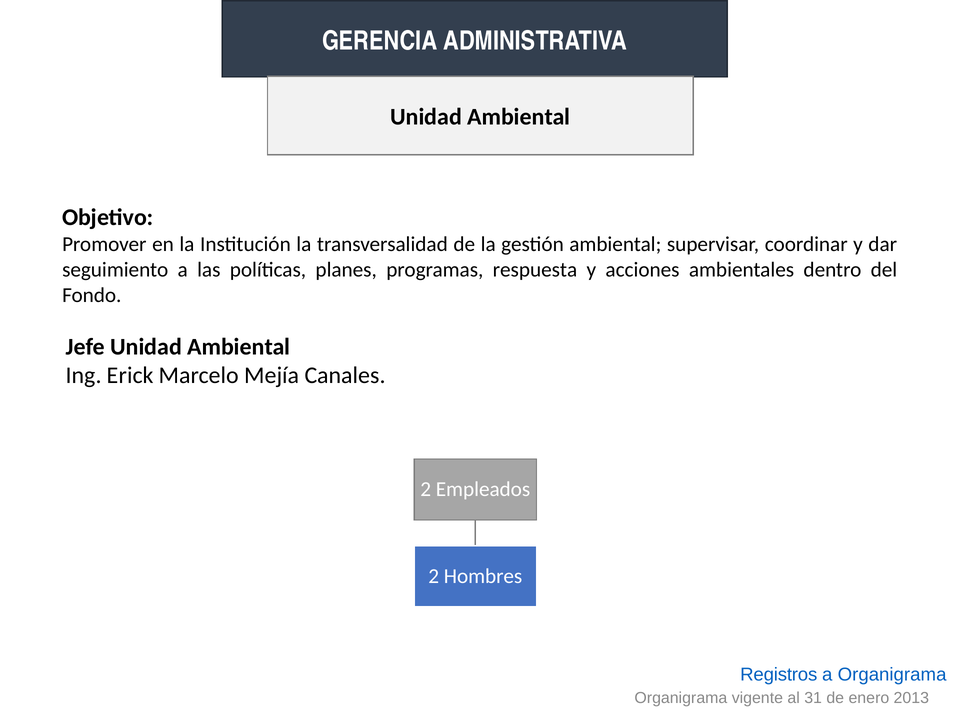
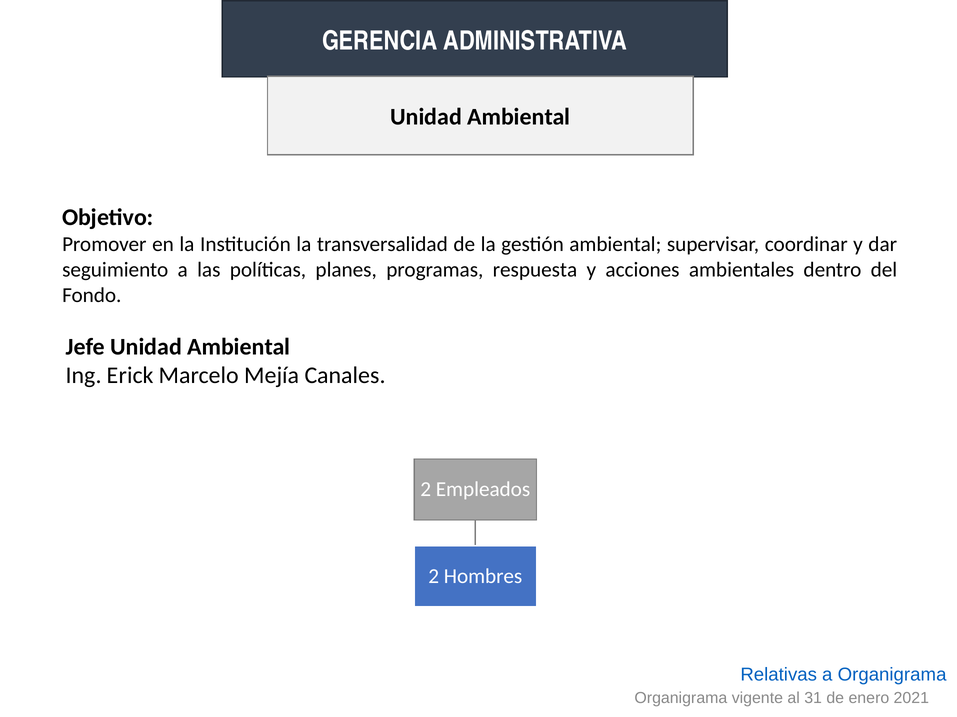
Registros: Registros -> Relativas
2013: 2013 -> 2021
